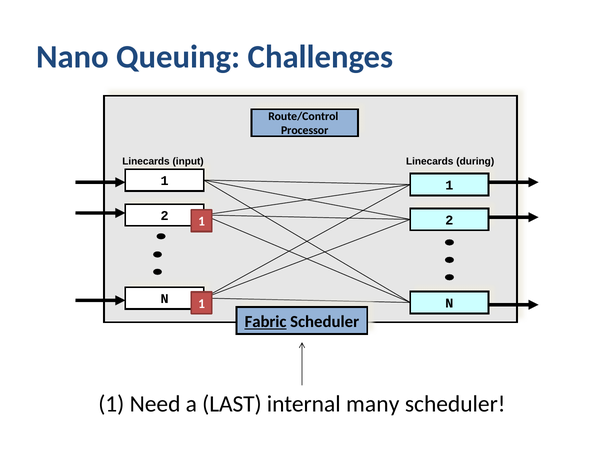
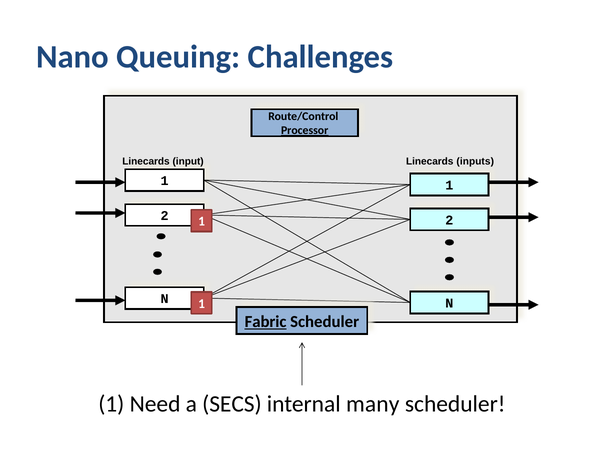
Processor underline: none -> present
during: during -> inputs
LAST: LAST -> SECS
